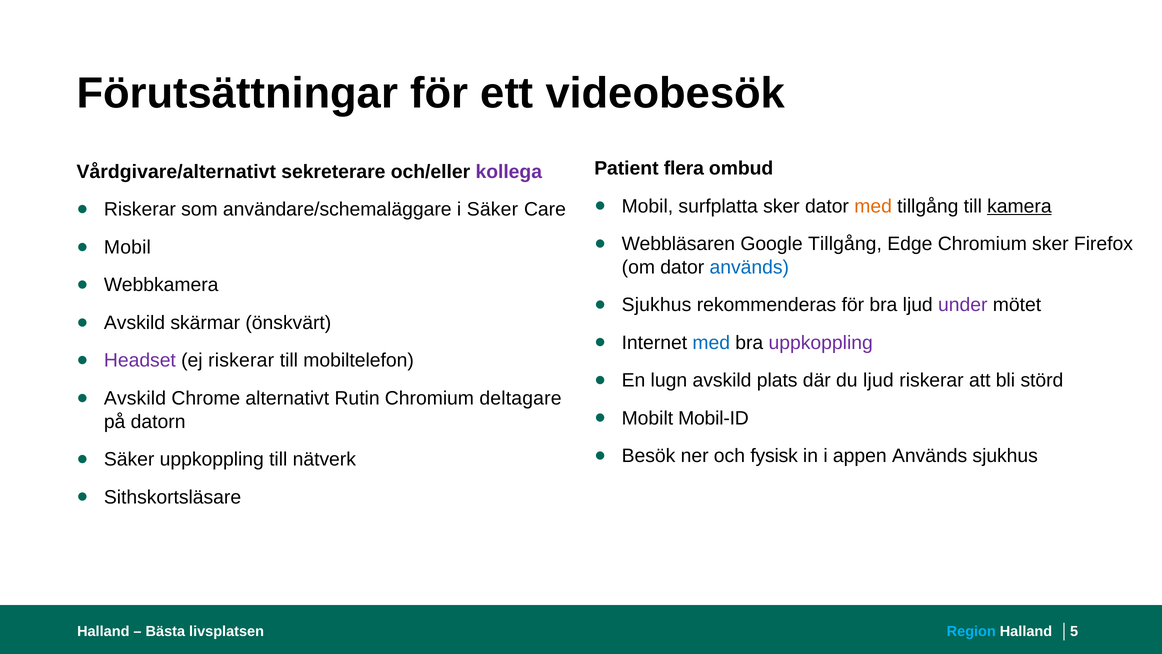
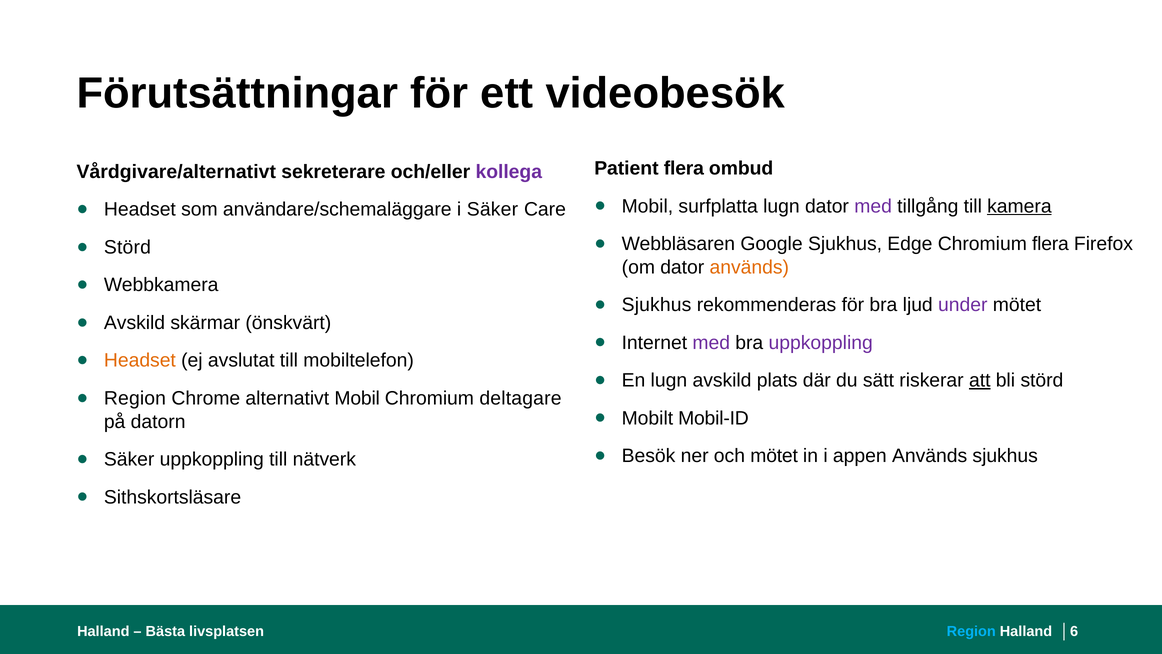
surfplatta sker: sker -> lugn
med at (873, 206) colour: orange -> purple
Riskerar at (140, 209): Riskerar -> Headset
Google Tillgång: Tillgång -> Sjukhus
Chromium sker: sker -> flera
Mobil at (127, 247): Mobil -> Störd
används at (749, 267) colour: blue -> orange
med at (711, 342) colour: blue -> purple
Headset at (140, 360) colour: purple -> orange
ej riskerar: riskerar -> avslutat
du ljud: ljud -> sätt
att underline: none -> present
Avskild at (135, 398): Avskild -> Region
alternativt Rutin: Rutin -> Mobil
och fysisk: fysisk -> mötet
5: 5 -> 6
